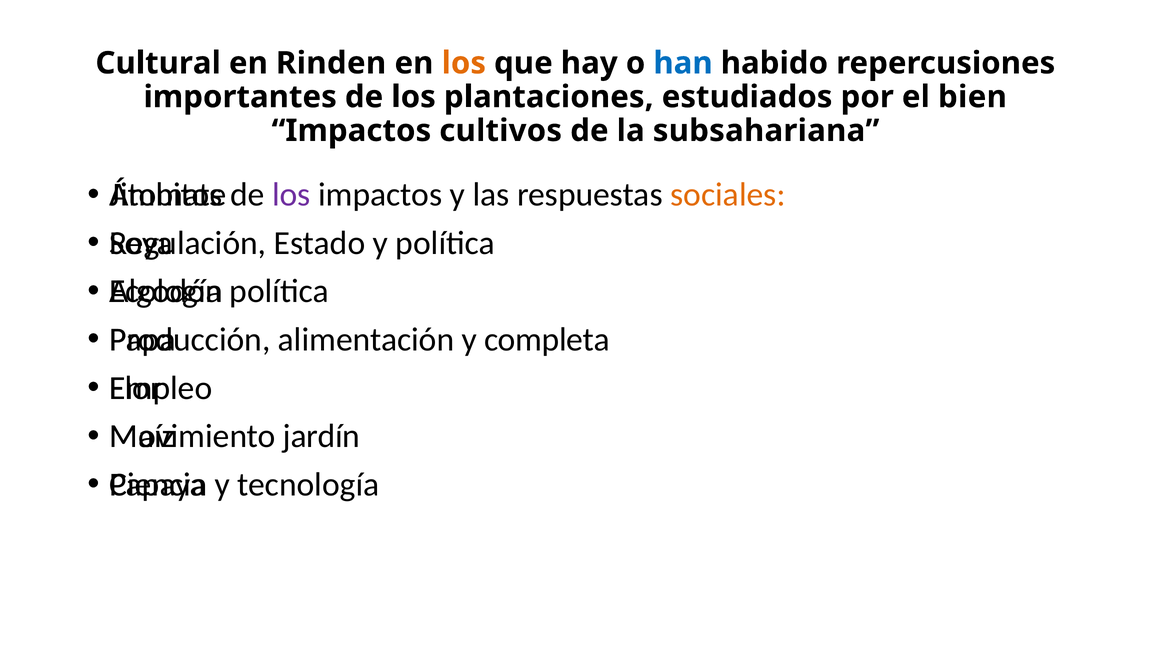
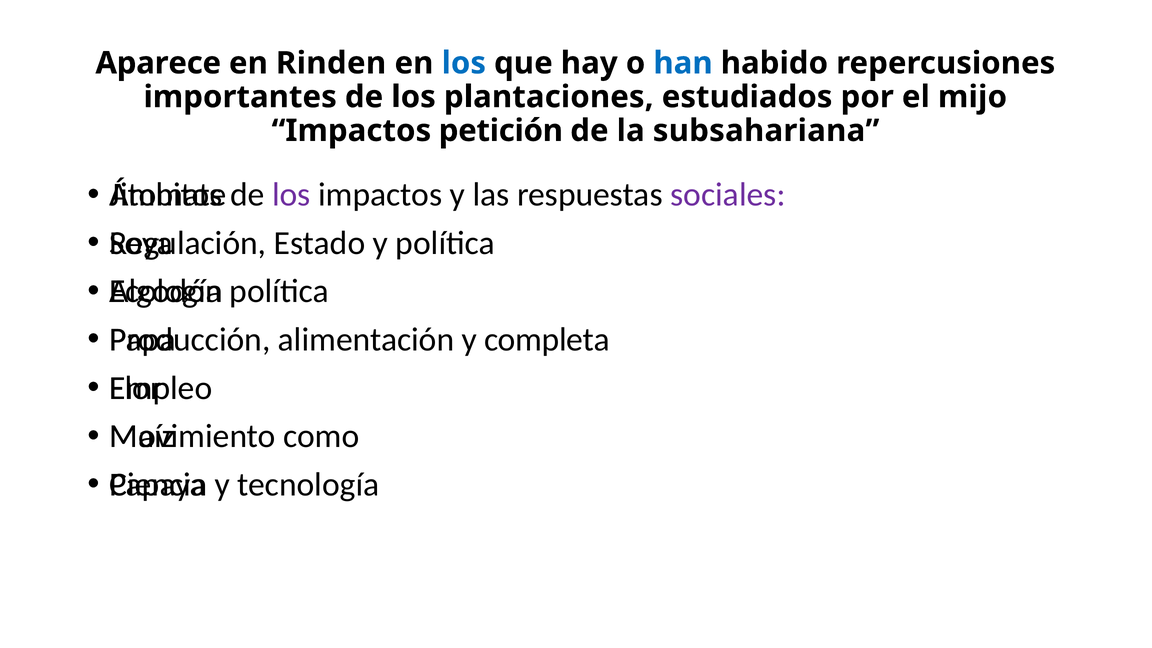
Cultural: Cultural -> Aparece
los at (464, 63) colour: orange -> blue
bien: bien -> mijo
cultivos: cultivos -> petición
sociales colour: orange -> purple
jardín: jardín -> como
